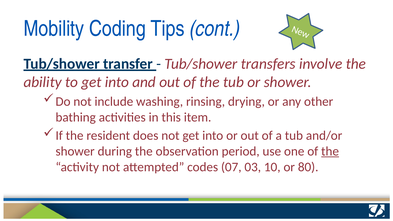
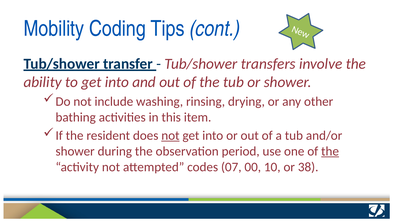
not at (170, 136) underline: none -> present
03: 03 -> 00
80: 80 -> 38
